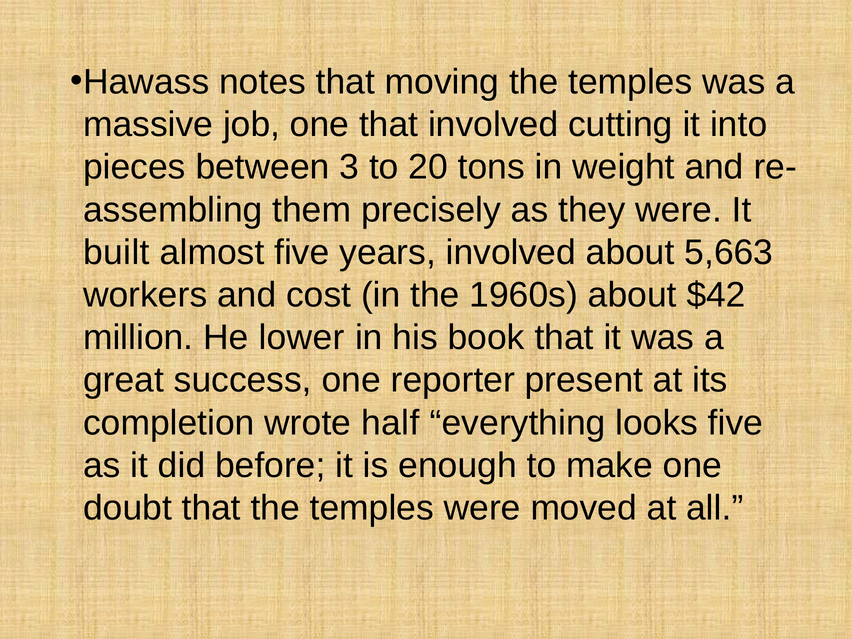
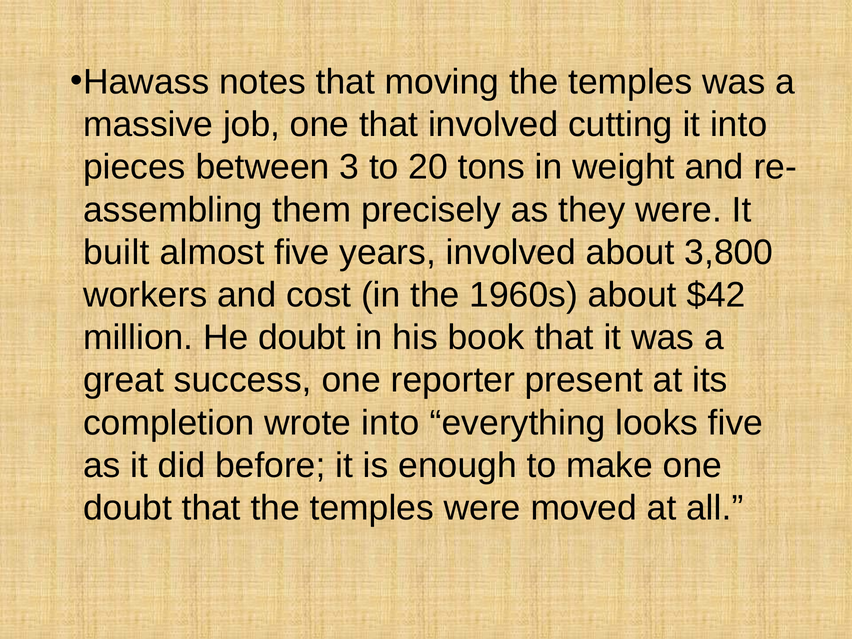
5,663: 5,663 -> 3,800
He lower: lower -> doubt
wrote half: half -> into
